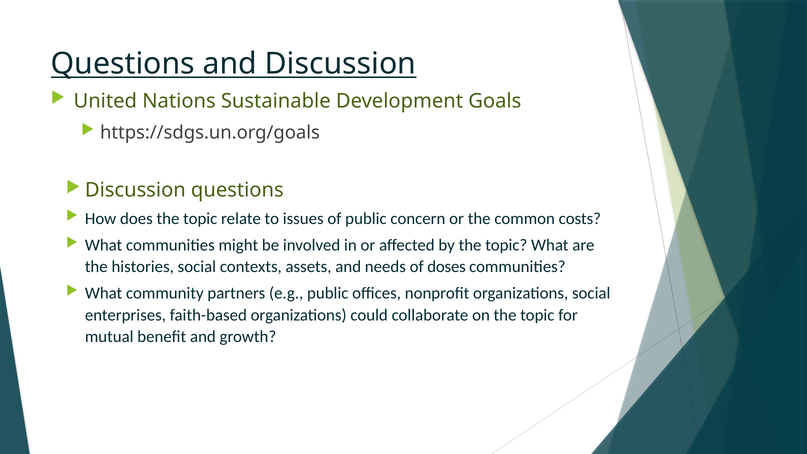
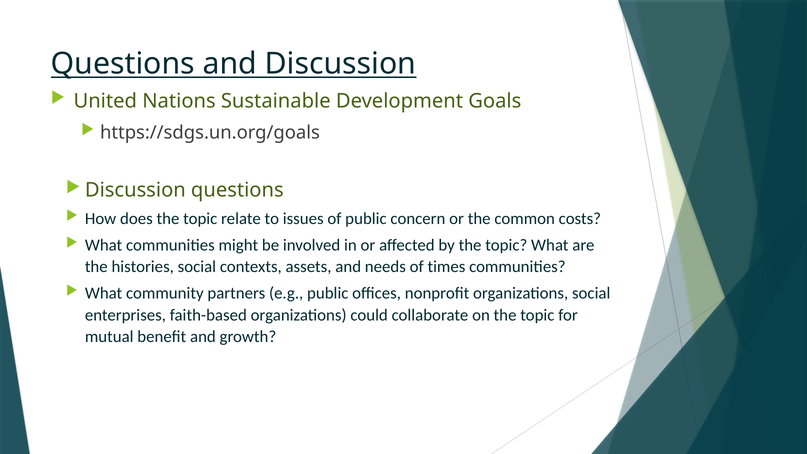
doses: doses -> times
